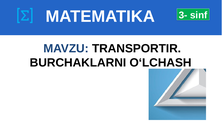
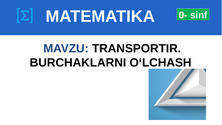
3-: 3- -> 0-
